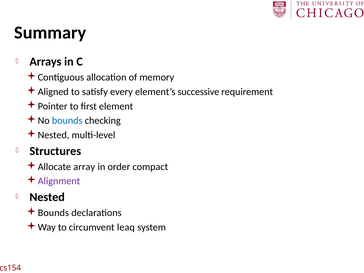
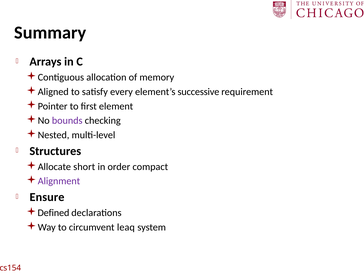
bounds at (67, 121) colour: blue -> purple
array: array -> short
Nested at (47, 197): Nested -> Ensure
Bounds at (53, 213): Bounds -> Defined
